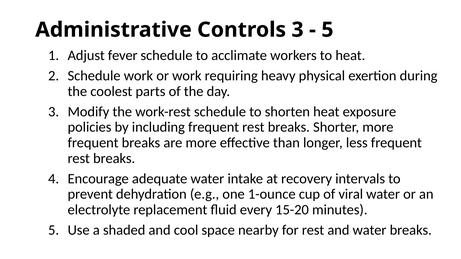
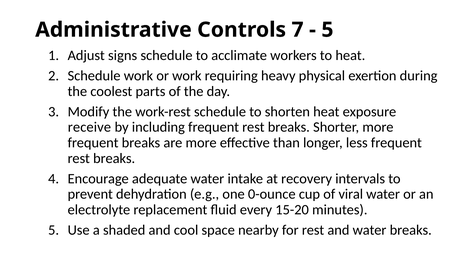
Controls 3: 3 -> 7
fever: fever -> signs
policies: policies -> receive
1-ounce: 1-ounce -> 0-ounce
